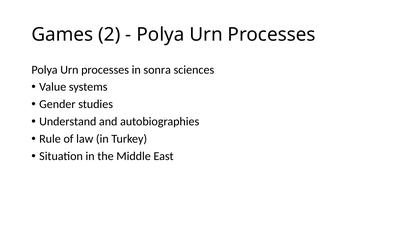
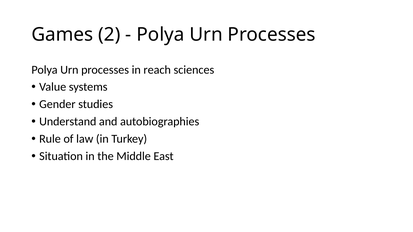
sonra: sonra -> reach
